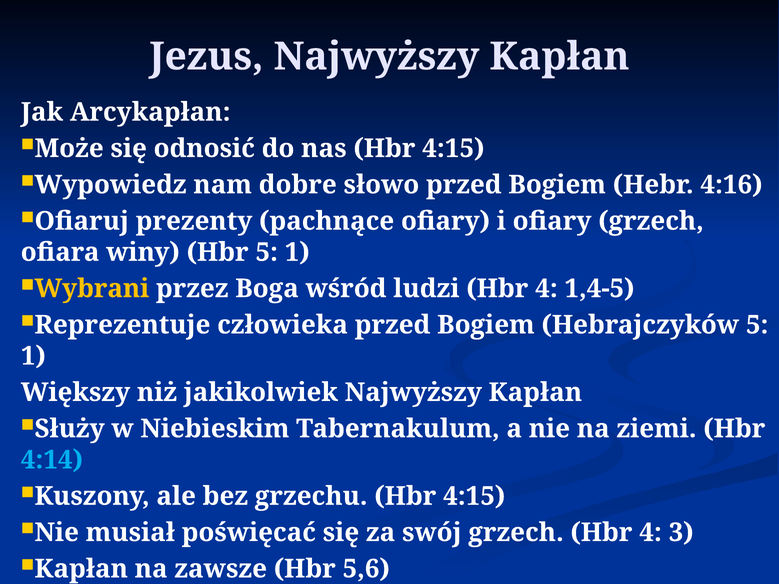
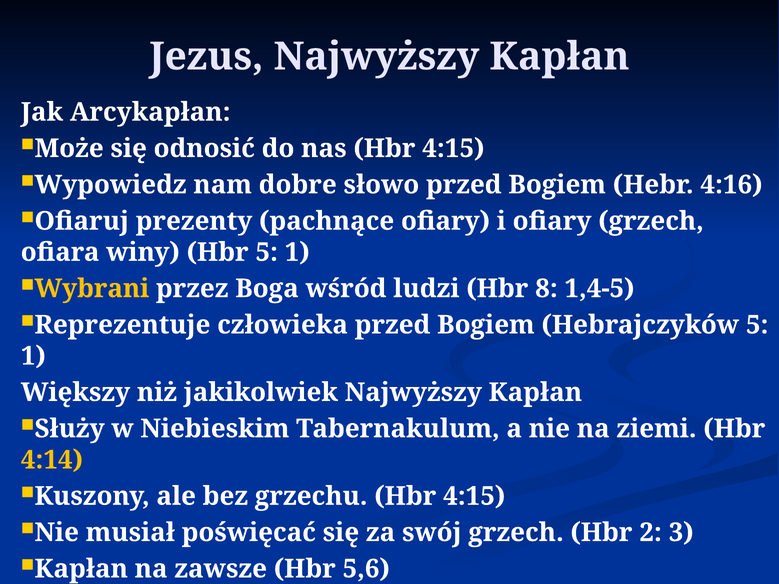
ludzi Hbr 4: 4 -> 8
4:14 colour: light blue -> yellow
grzech Hbr 4: 4 -> 2
